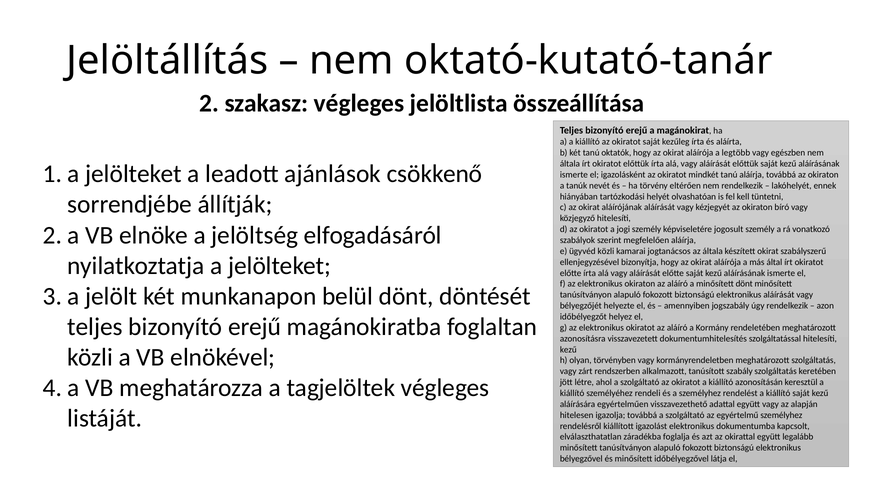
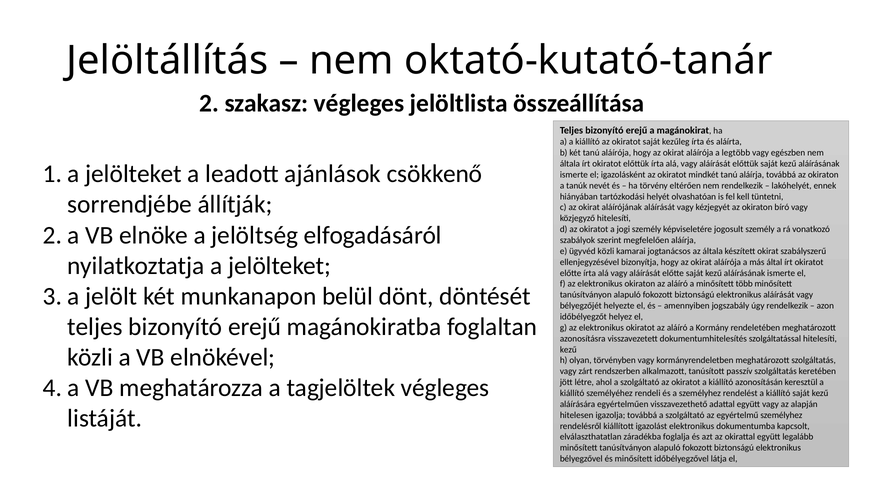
tanú oktatók: oktatók -> aláírója
minősített dönt: dönt -> több
szabály: szabály -> passzív
